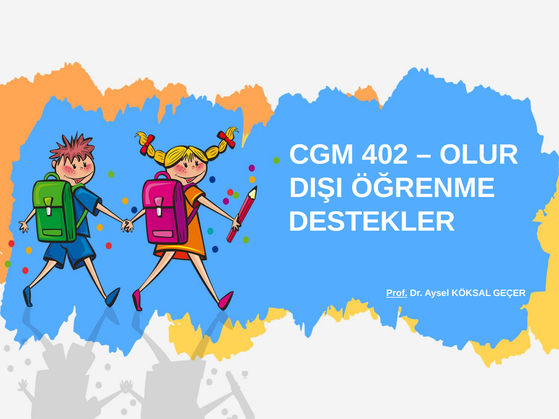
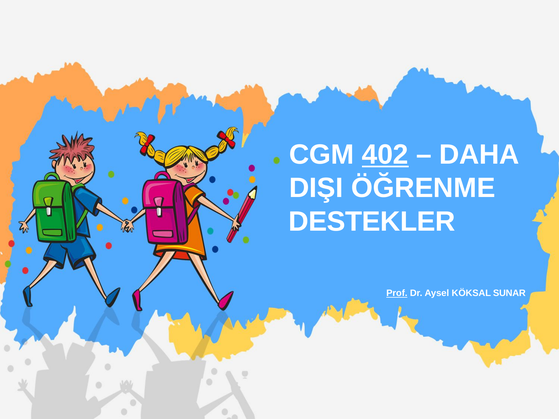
402 underline: none -> present
OLUR: OLUR -> DAHA
GEÇER: GEÇER -> SUNAR
